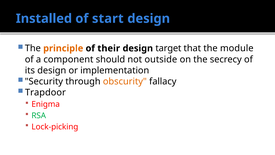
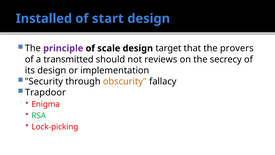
principle colour: orange -> purple
their: their -> scale
module: module -> provers
component: component -> transmitted
outside: outside -> reviews
